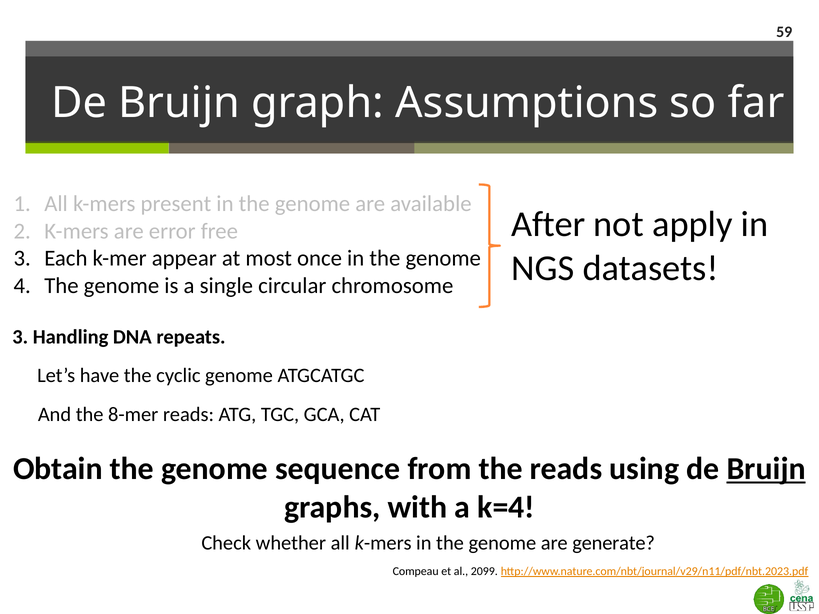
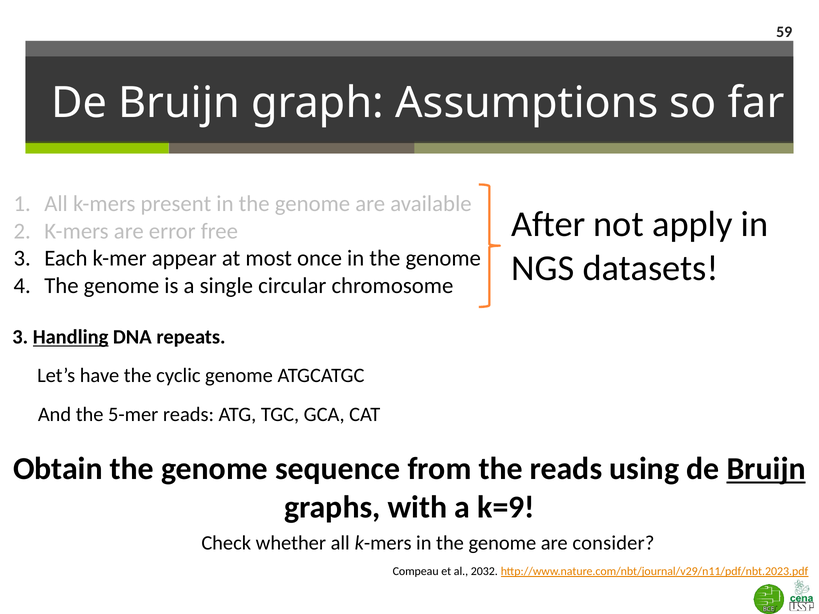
Handling underline: none -> present
8-mer: 8-mer -> 5-mer
k=4: k=4 -> k=9
generate: generate -> consider
2099: 2099 -> 2032
